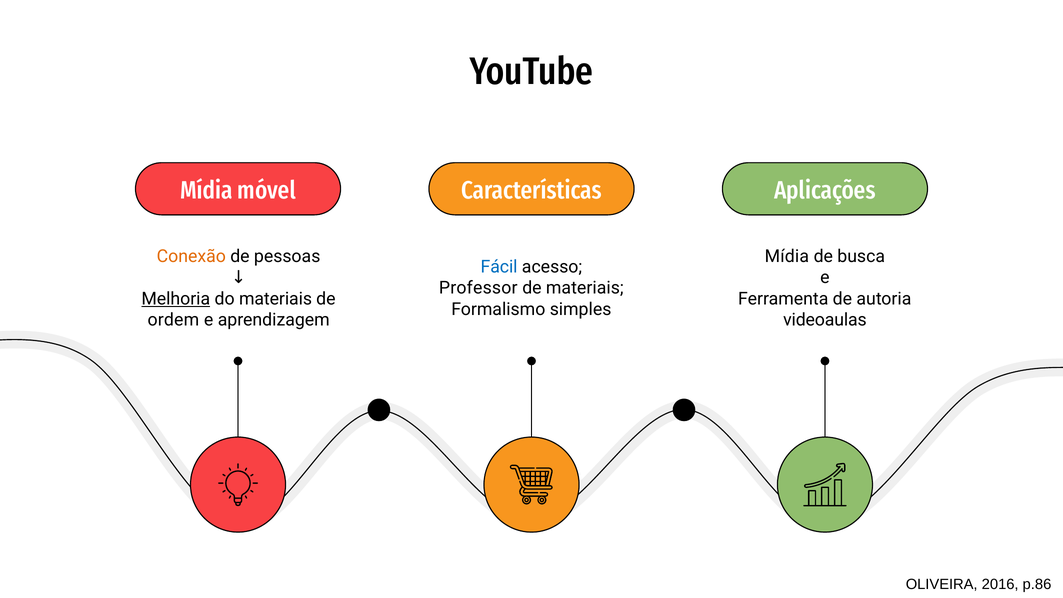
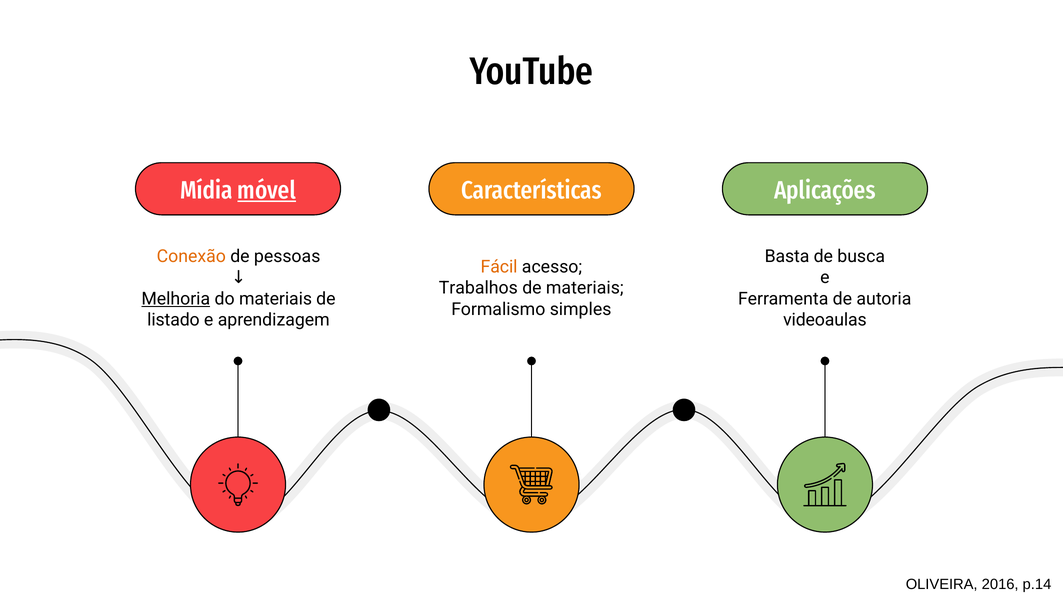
móvel underline: none -> present
Mídia at (787, 256): Mídia -> Basta
Fácil colour: blue -> orange
Professor: Professor -> Trabalhos
ordem: ordem -> listado
p.86: p.86 -> p.14
